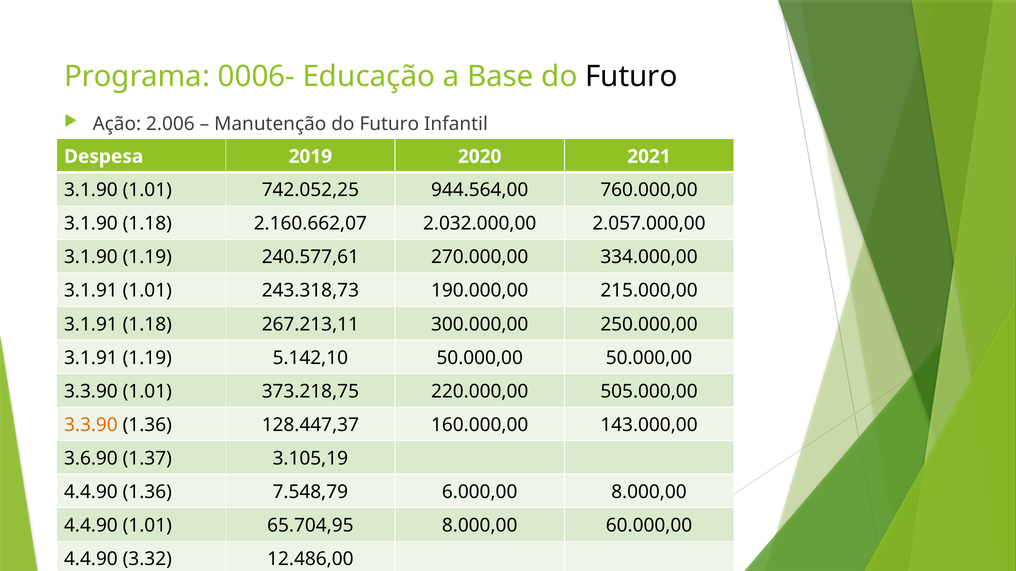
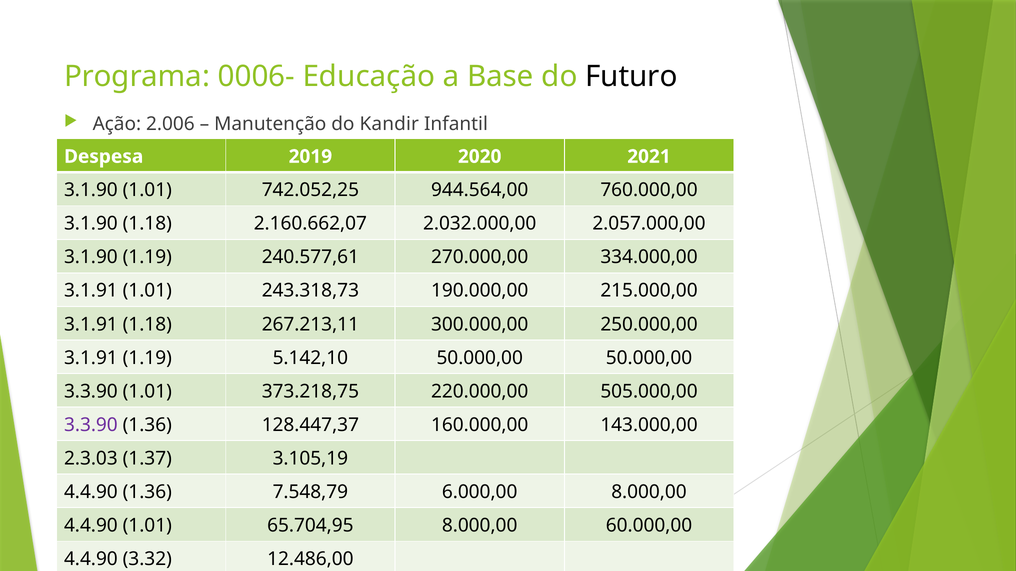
Manutenção do Futuro: Futuro -> Kandir
3.3.90 at (91, 425) colour: orange -> purple
3.6.90: 3.6.90 -> 2.3.03
